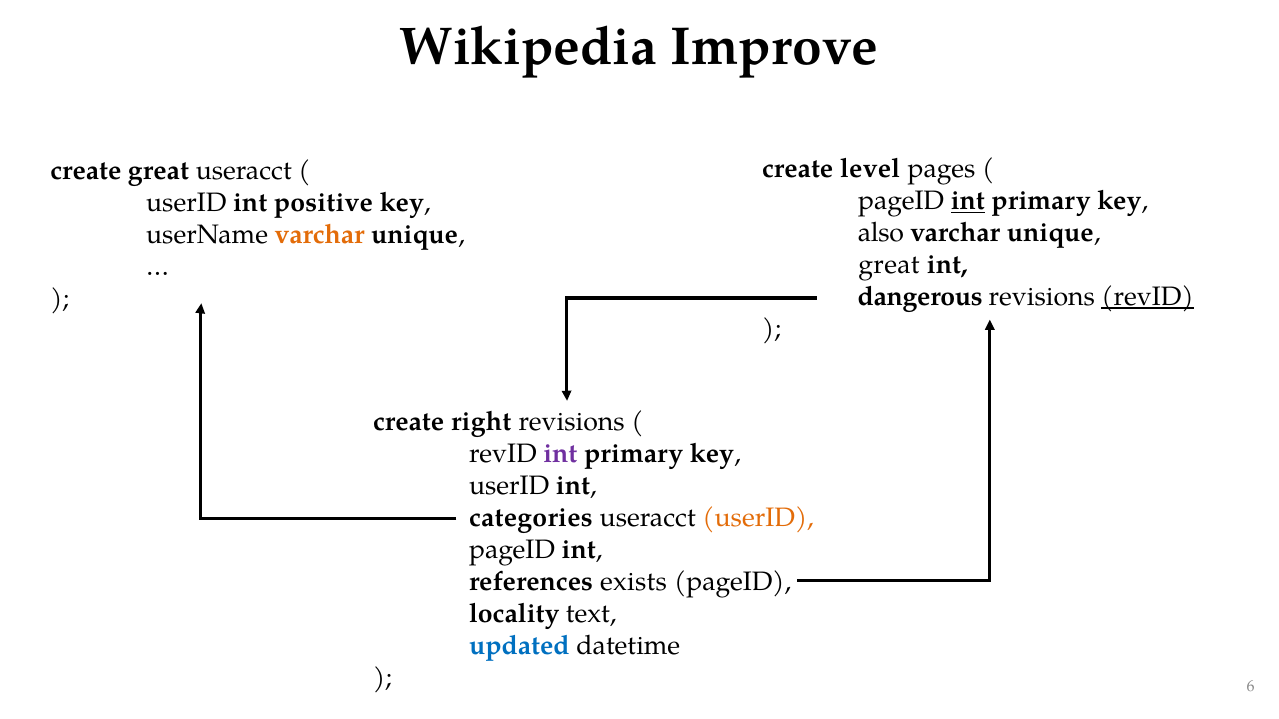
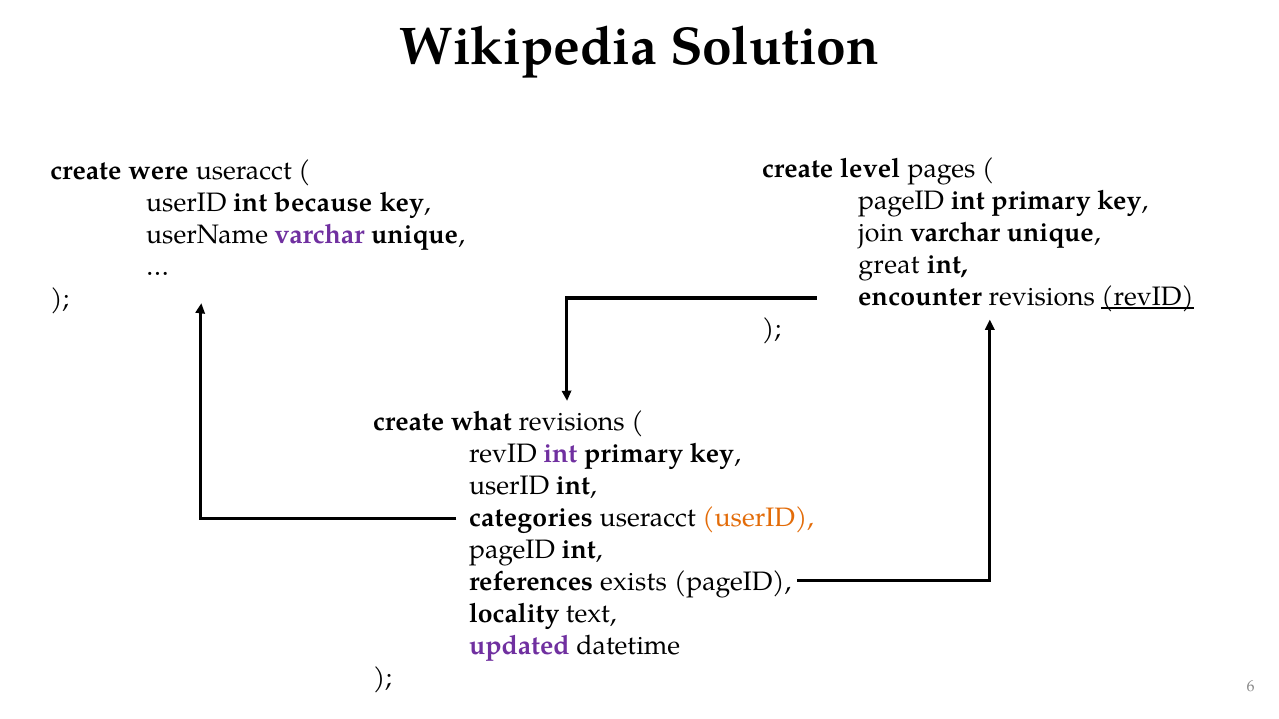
Improve: Improve -> Solution
create great: great -> were
int at (968, 201) underline: present -> none
positive: positive -> because
also: also -> join
varchar at (320, 235) colour: orange -> purple
dangerous: dangerous -> encounter
right: right -> what
updated colour: blue -> purple
